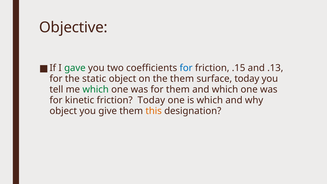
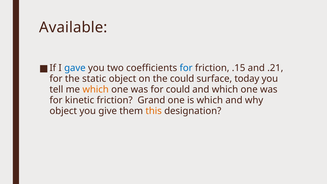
Objective: Objective -> Available
gave colour: green -> blue
.13: .13 -> .21
the them: them -> could
which at (96, 89) colour: green -> orange
for them: them -> could
friction Today: Today -> Grand
